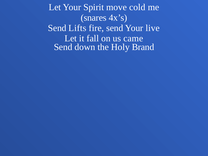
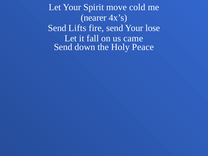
snares: snares -> nearer
live: live -> lose
Brand: Brand -> Peace
